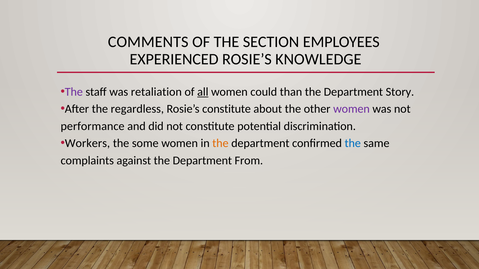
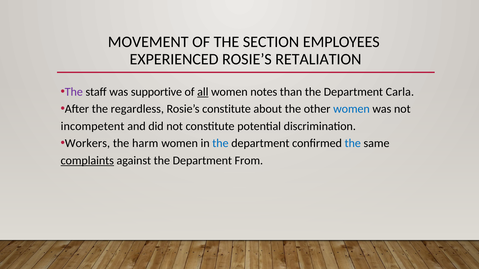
COMMENTS: COMMENTS -> MOVEMENT
KNOWLEDGE: KNOWLEDGE -> RETALIATION
retaliation: retaliation -> supportive
could: could -> notes
Story: Story -> Carla
women at (351, 109) colour: purple -> blue
performance: performance -> incompetent
some: some -> harm
the at (220, 144) colour: orange -> blue
complaints underline: none -> present
